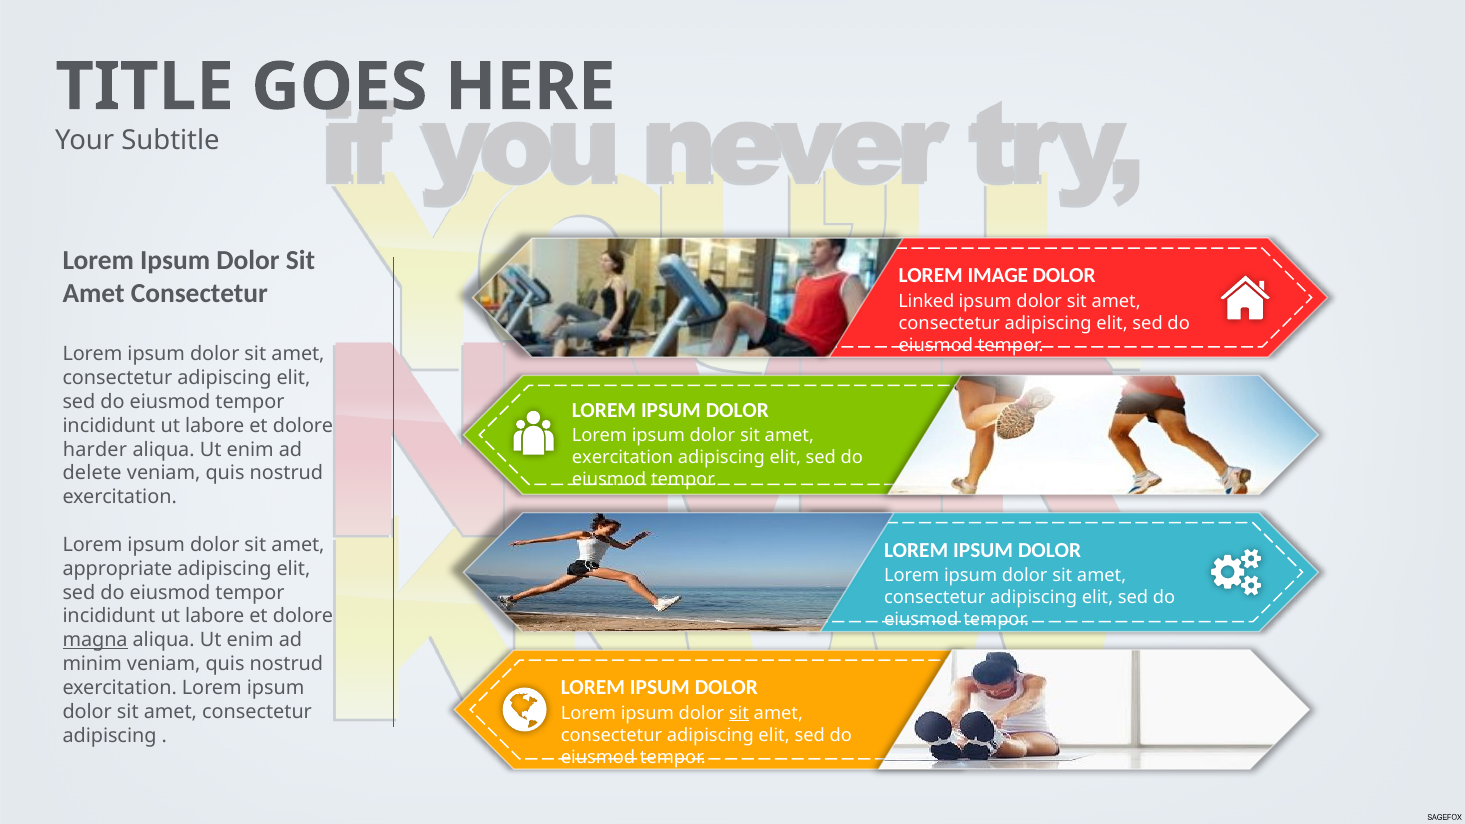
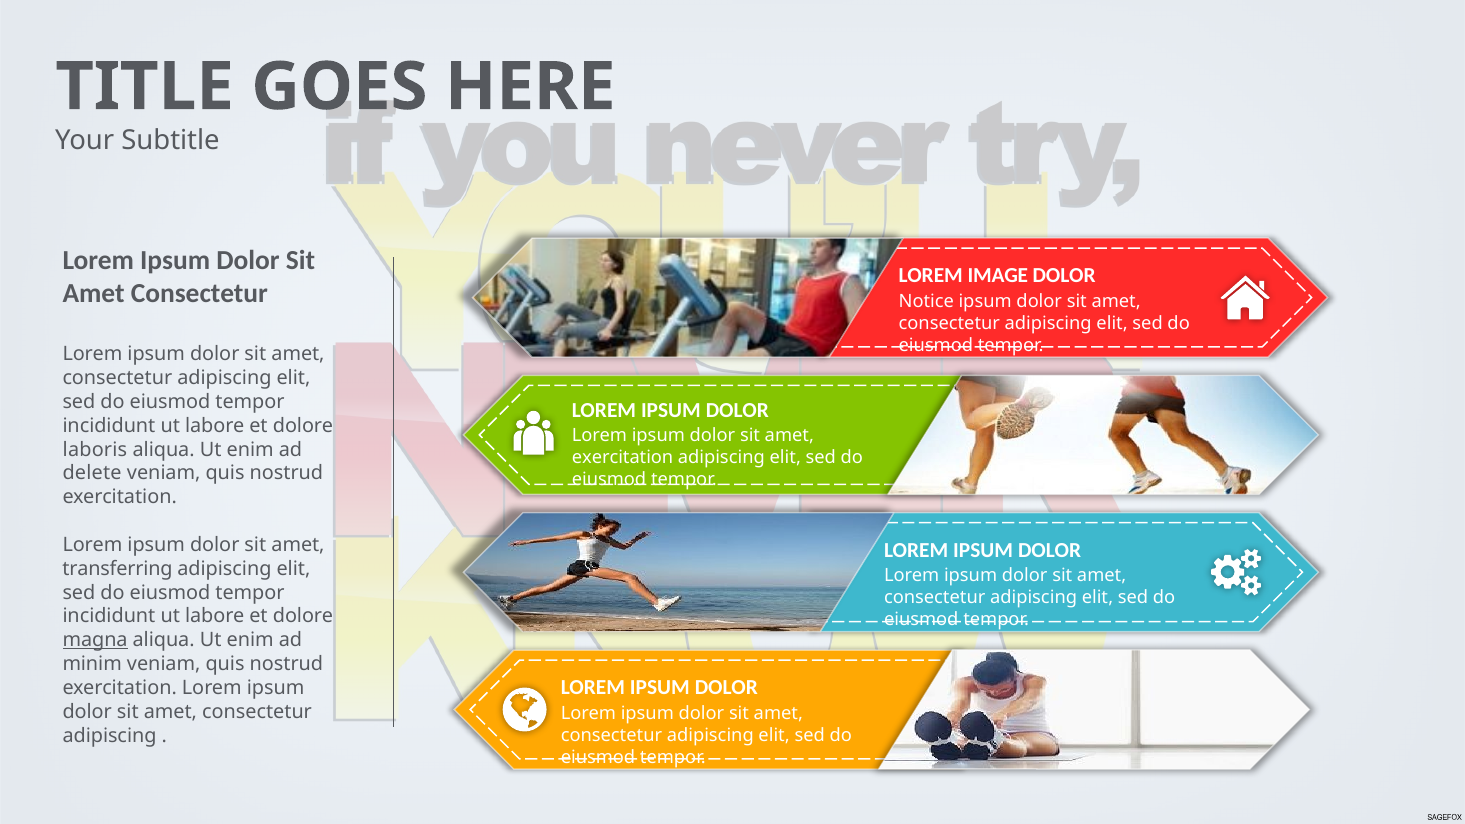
Linked: Linked -> Notice
harder: harder -> laboris
appropriate: appropriate -> transferring
sit at (739, 713) underline: present -> none
